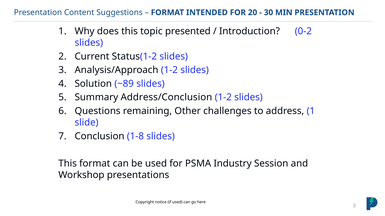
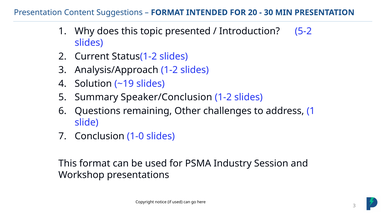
0-2: 0-2 -> 5-2
~89: ~89 -> ~19
Address/Conclusion: Address/Conclusion -> Speaker/Conclusion
1-8: 1-8 -> 1-0
